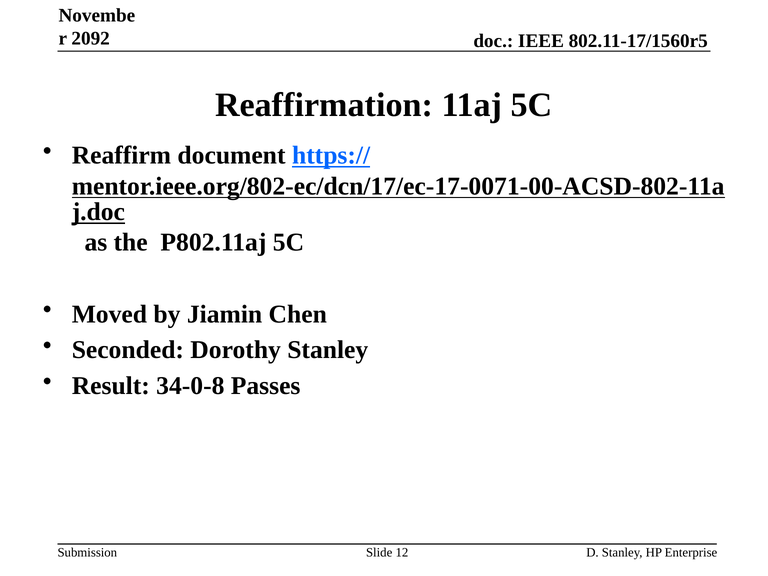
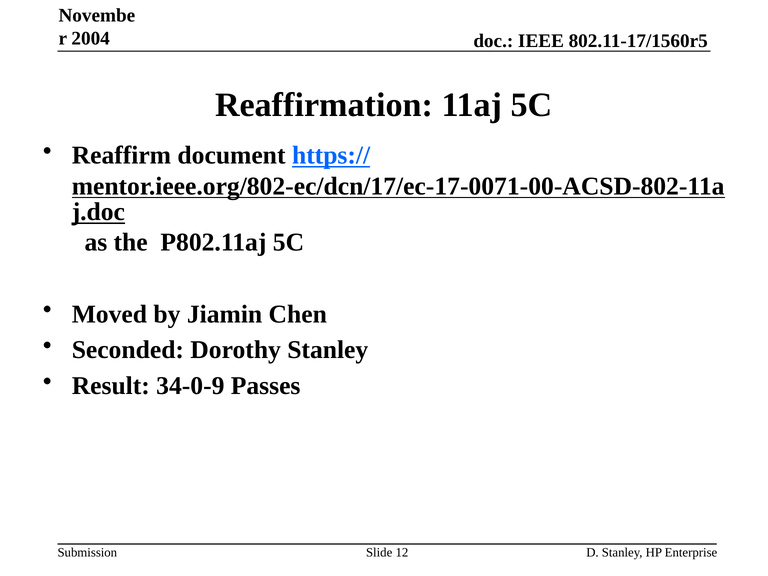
2092: 2092 -> 2004
34-0-8: 34-0-8 -> 34-0-9
